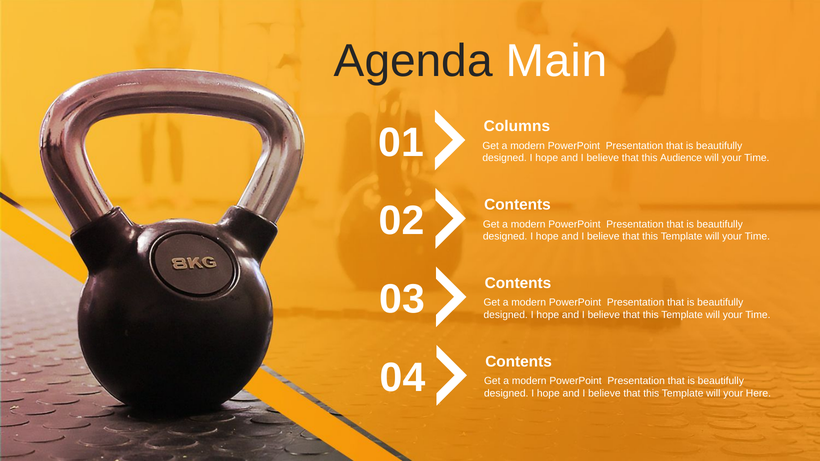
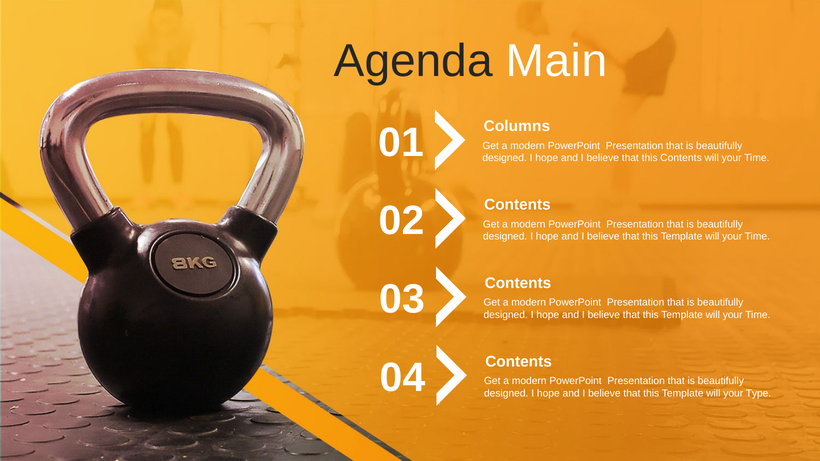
this Audience: Audience -> Contents
Here: Here -> Type
